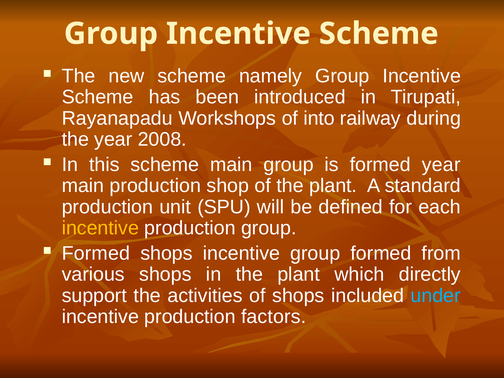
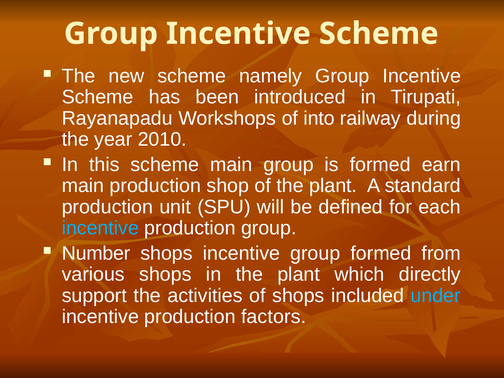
2008: 2008 -> 2010
formed year: year -> earn
incentive at (100, 228) colour: yellow -> light blue
Formed at (96, 253): Formed -> Number
